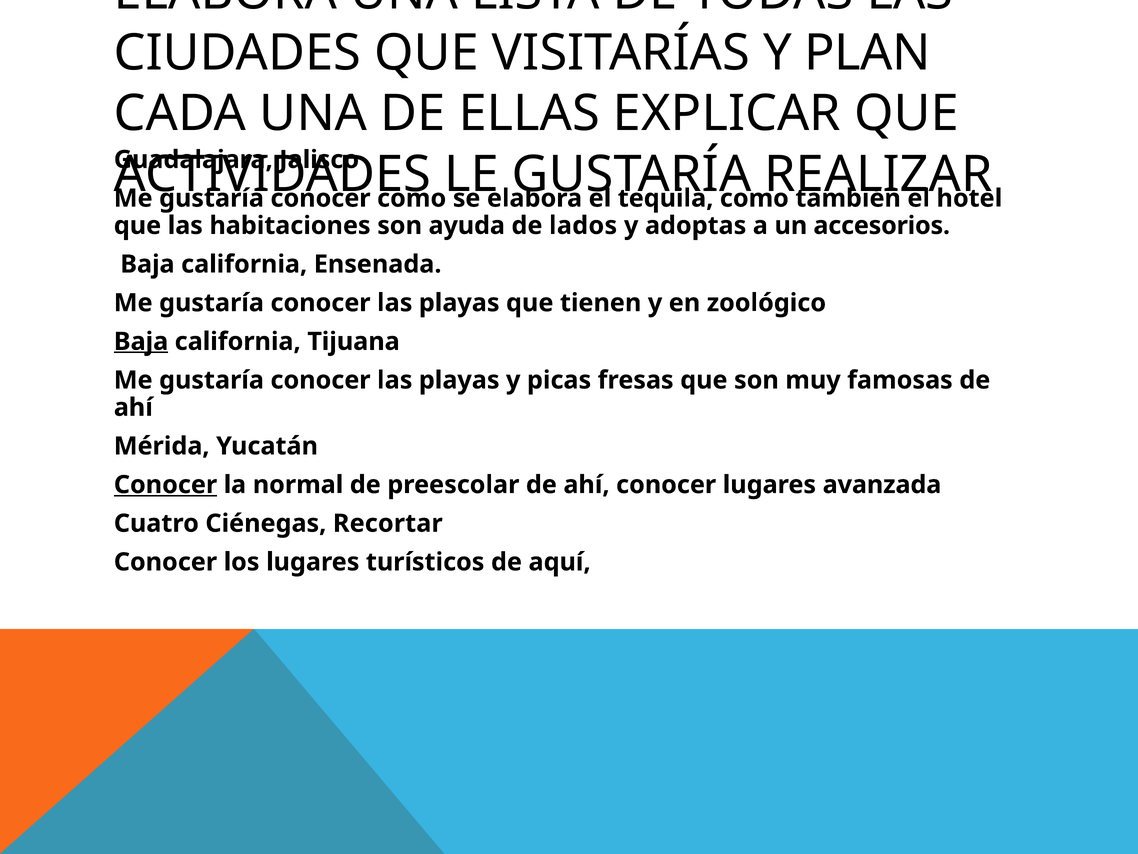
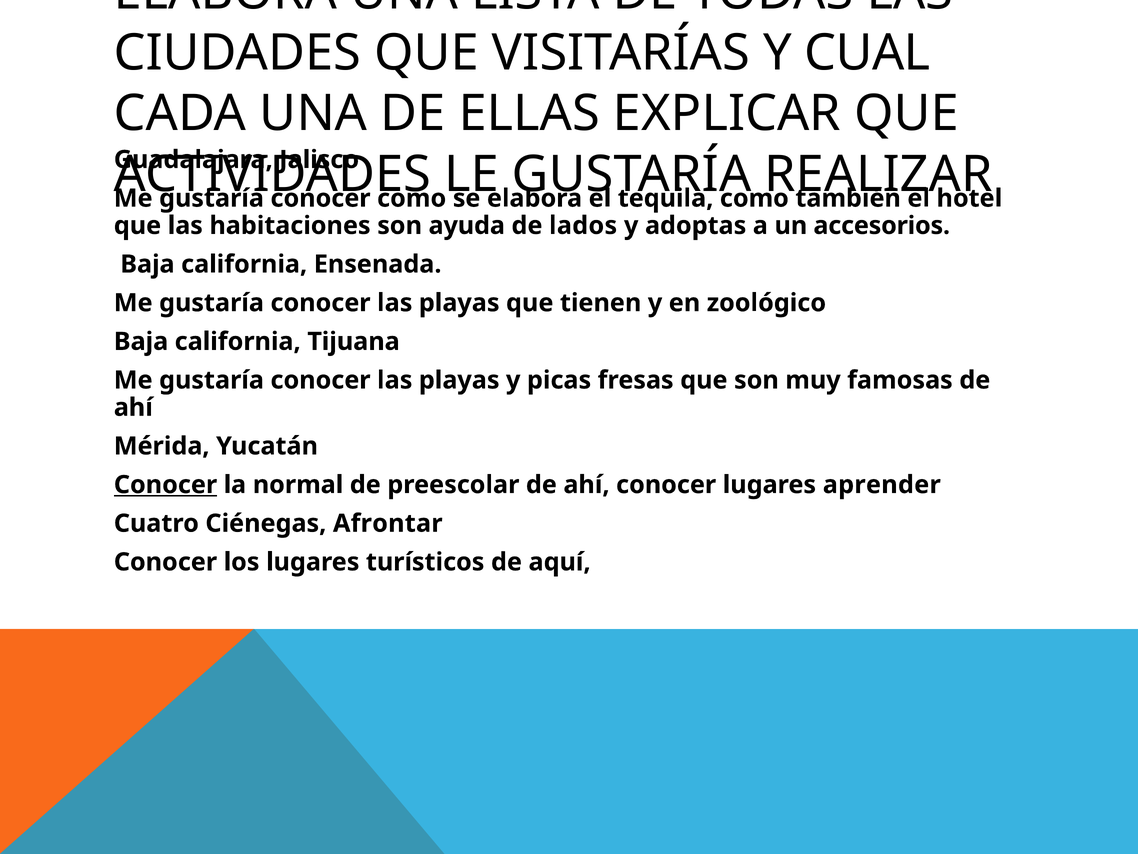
PLAN: PLAN -> CUAL
Baja at (141, 341) underline: present -> none
avanzada: avanzada -> aprender
Recortar: Recortar -> Afrontar
